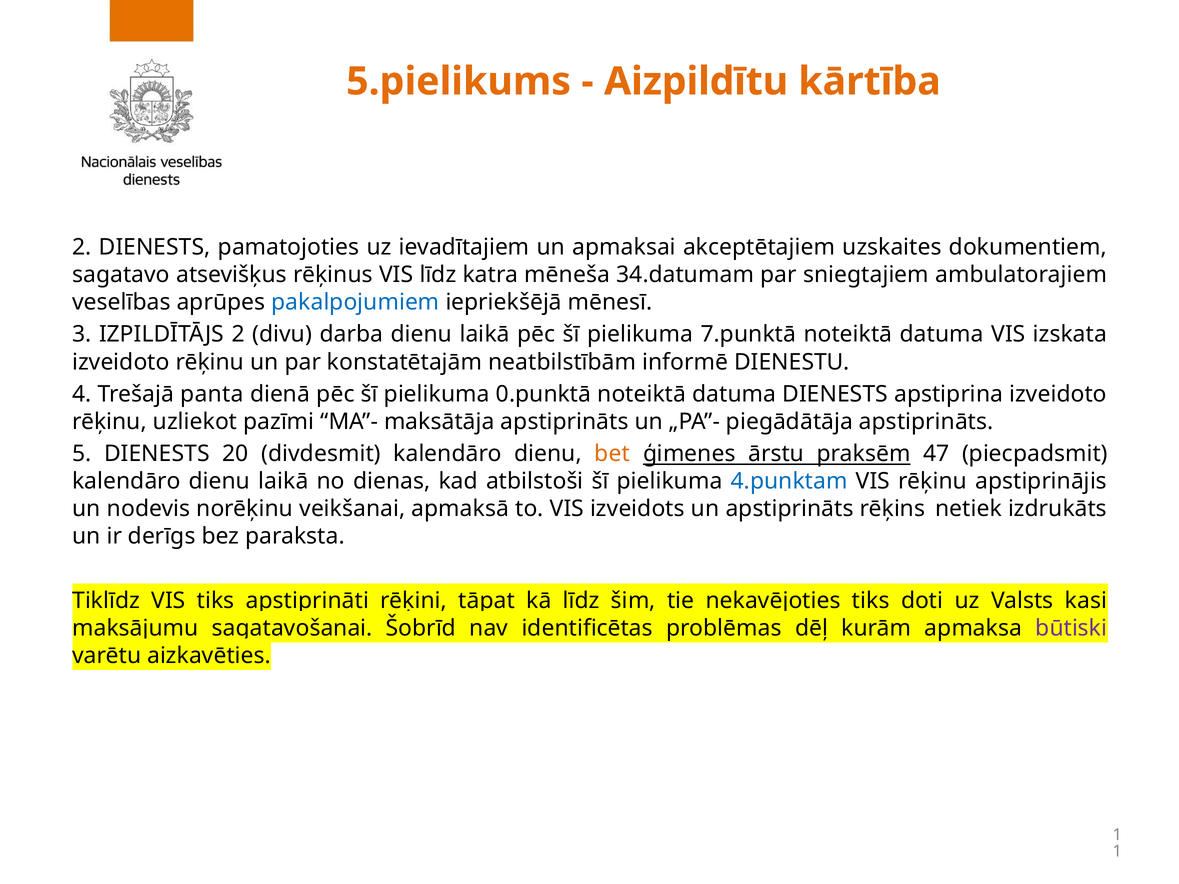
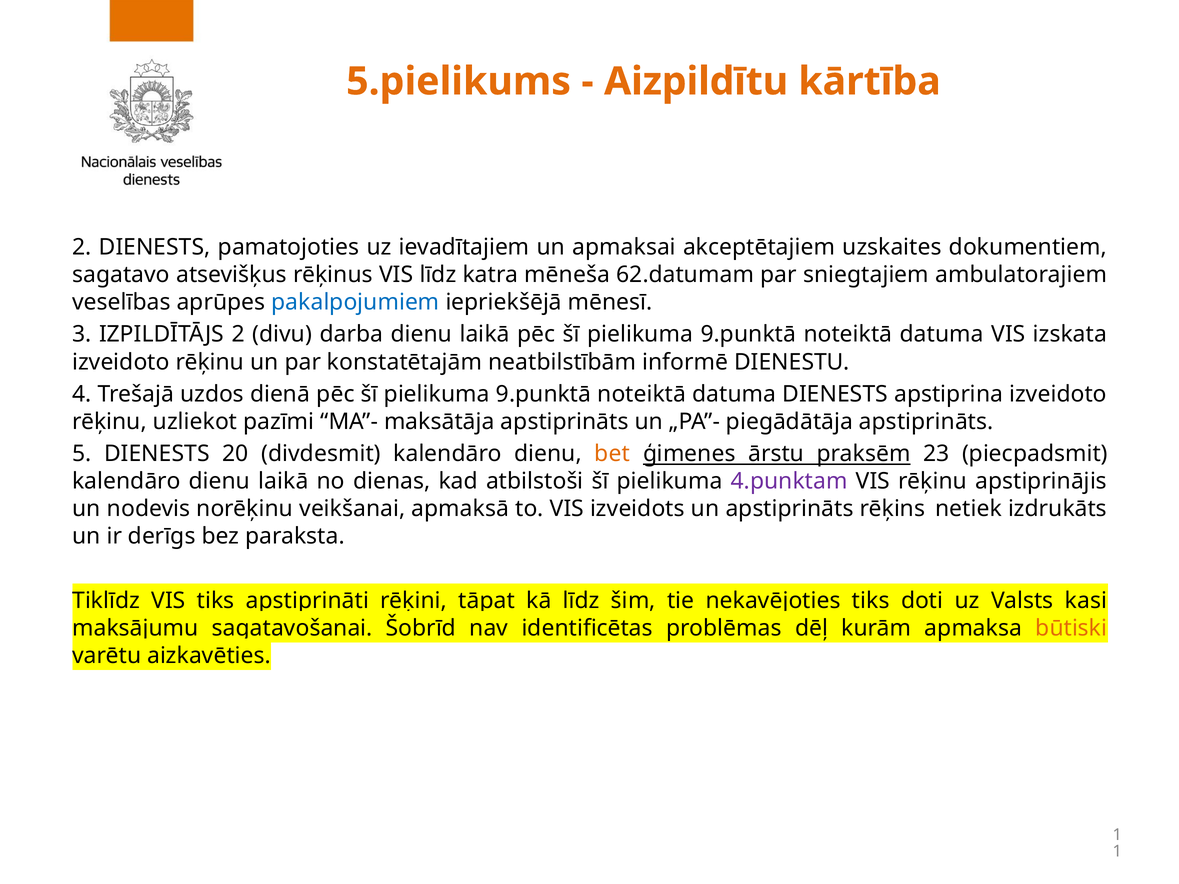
34.datumam: 34.datumam -> 62.datumam
7.punktā at (748, 335): 7.punktā -> 9.punktā
panta: panta -> uzdos
0.punktā at (544, 394): 0.punktā -> 9.punktā
47: 47 -> 23
4.punktam colour: blue -> purple
būtiski colour: purple -> orange
